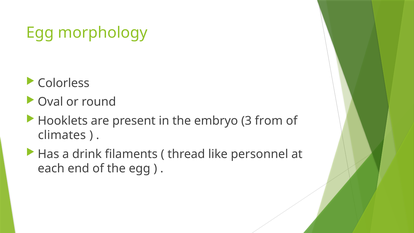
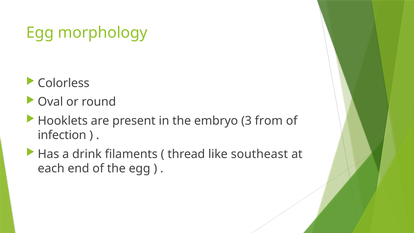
climates: climates -> infection
personnel: personnel -> southeast
